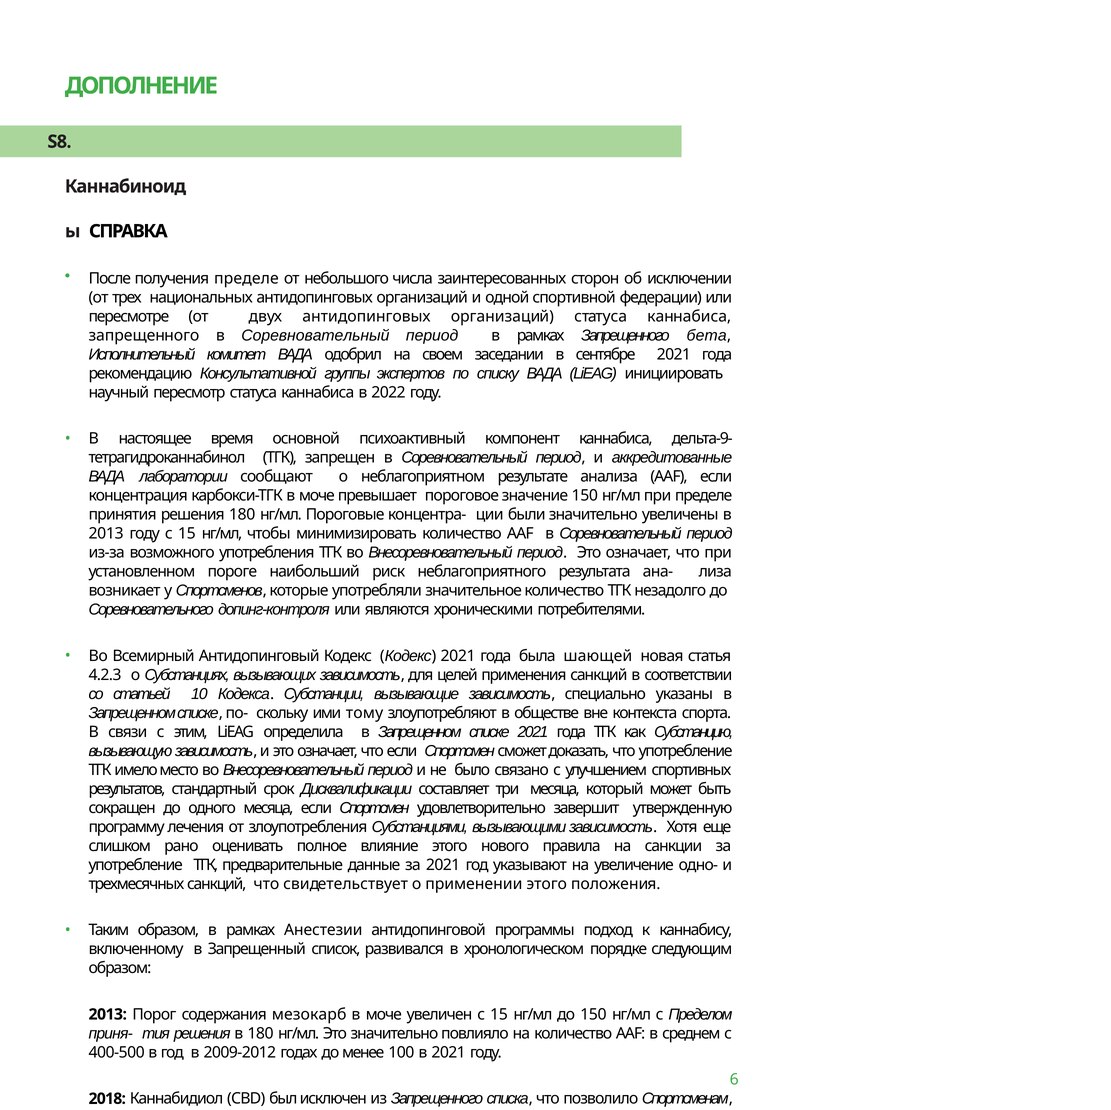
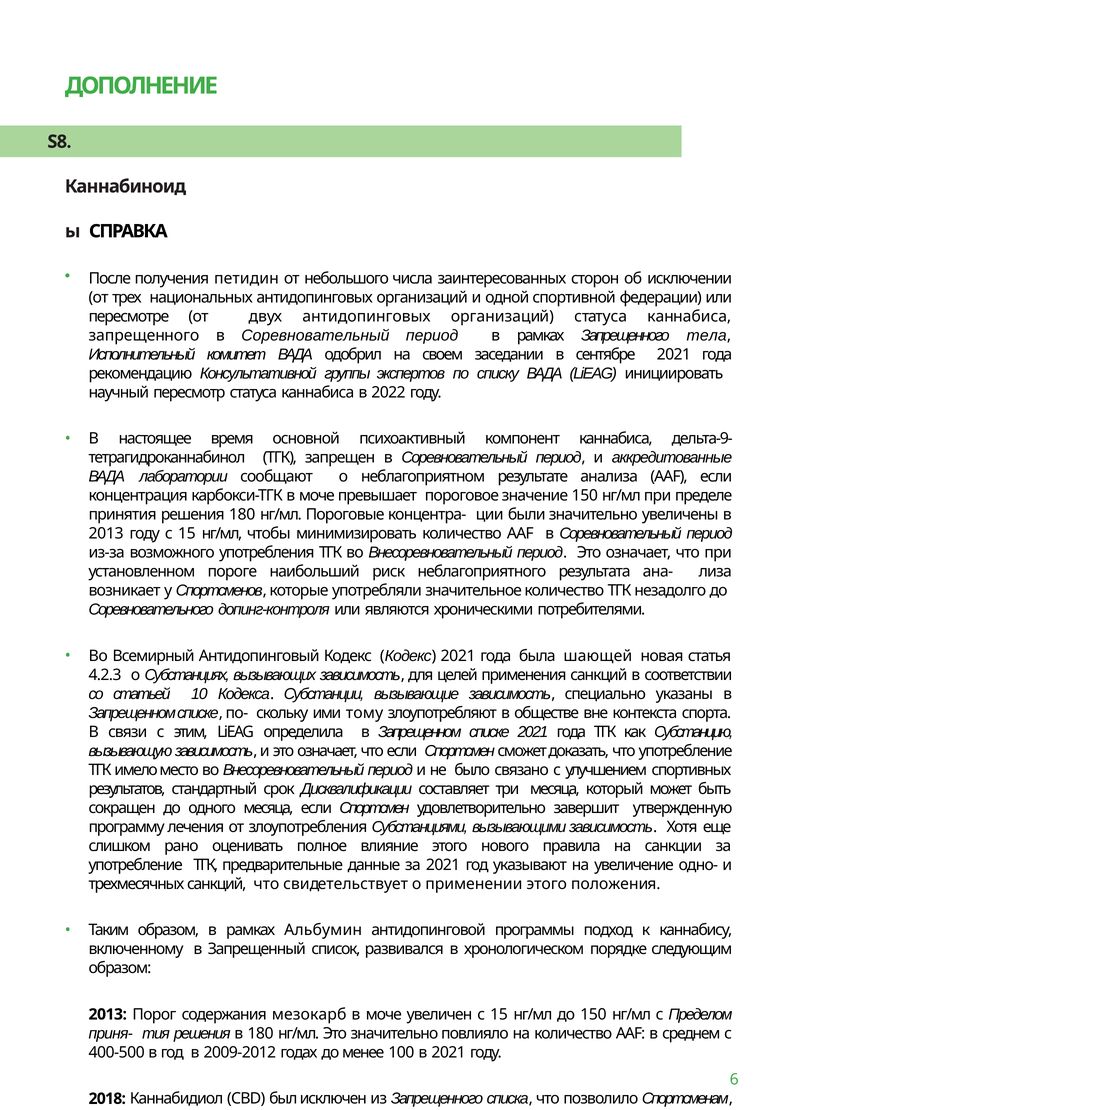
получения пределе: пределе -> петидин
бета: бета -> тела
Анестезии: Анестезии -> Альбумин
